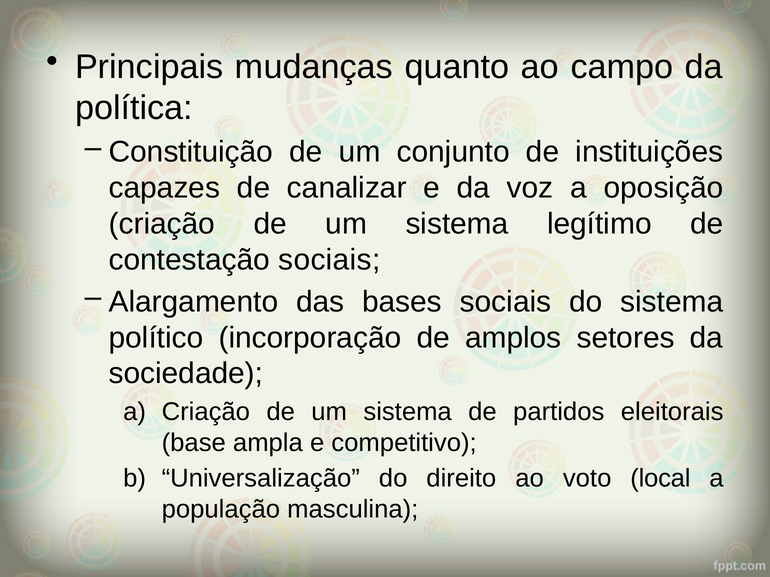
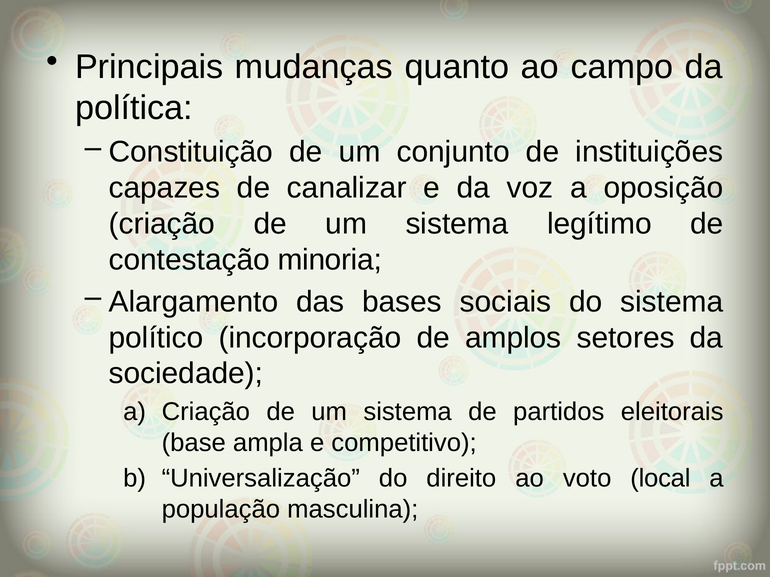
contestação sociais: sociais -> minoria
